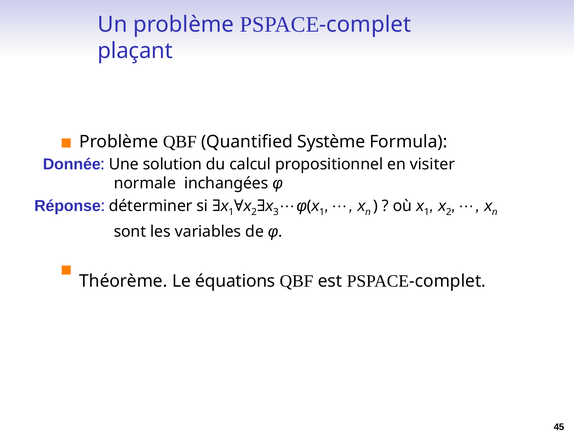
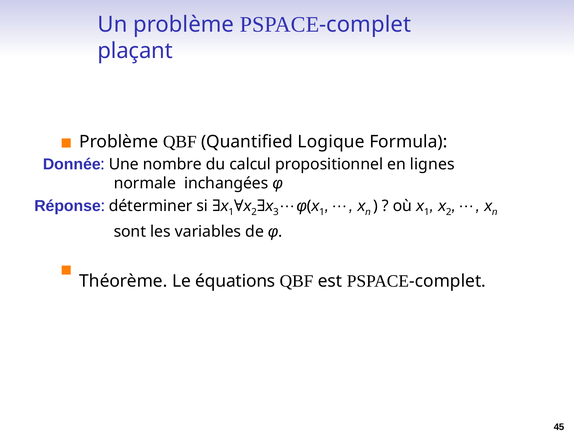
Système: Système -> Logique
solution: solution -> nombre
visiter: visiter -> lignes
